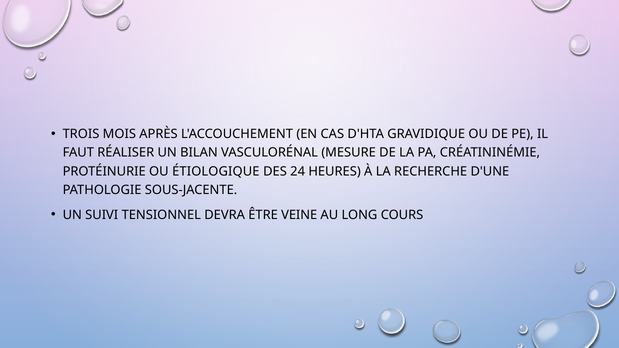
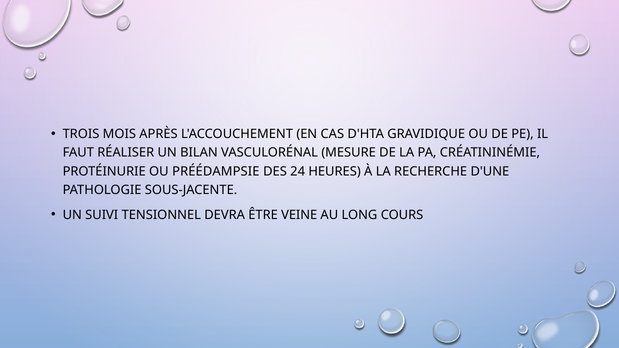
ÉTIOLOGIQUE: ÉTIOLOGIQUE -> PRÉÉDAMPSIE
